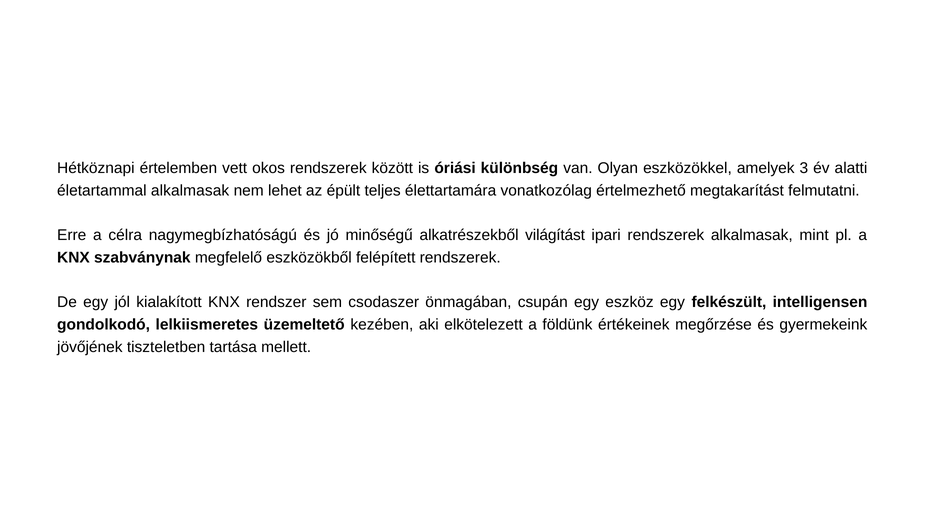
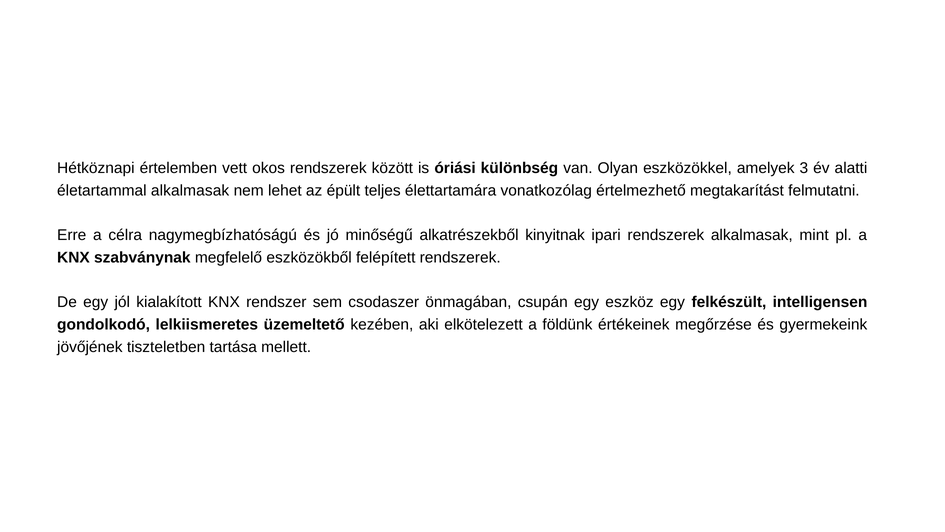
világítást: világítást -> kinyitnak
